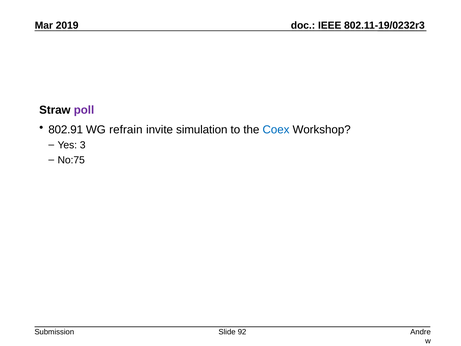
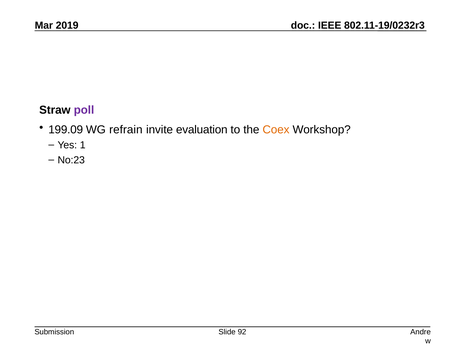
802.91: 802.91 -> 199.09
simulation: simulation -> evaluation
Coex colour: blue -> orange
3: 3 -> 1
No:75: No:75 -> No:23
